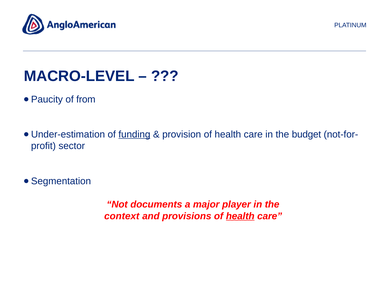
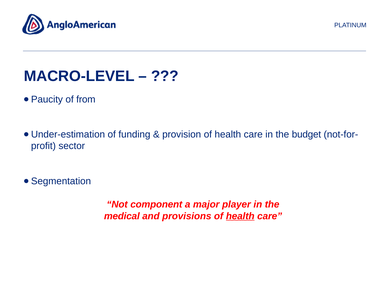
funding underline: present -> none
documents: documents -> component
context: context -> medical
